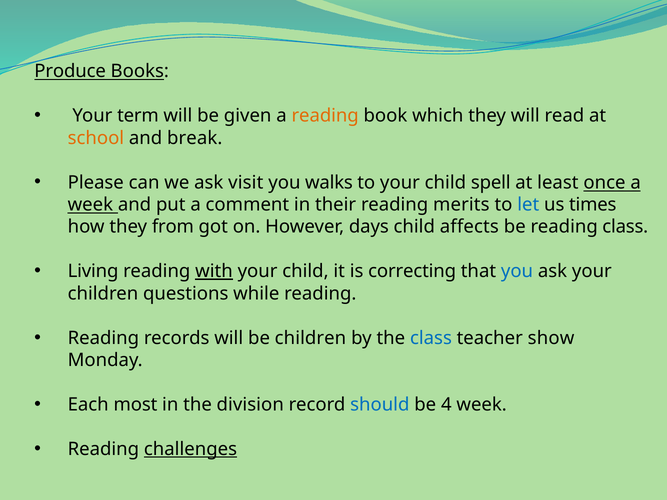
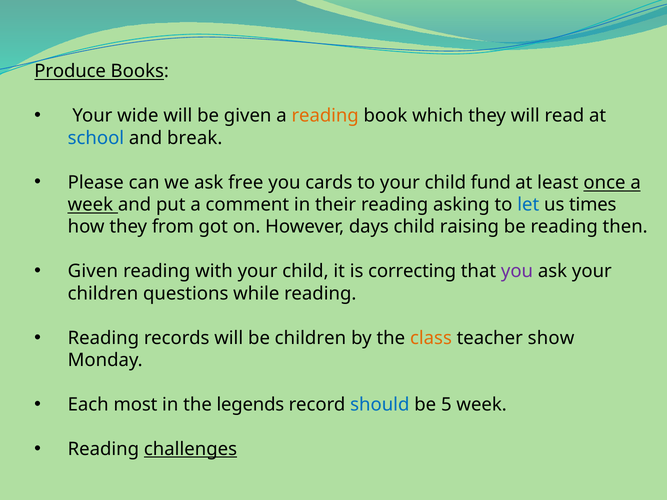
term: term -> wide
school colour: orange -> blue
visit: visit -> free
walks: walks -> cards
spell: spell -> fund
merits: merits -> asking
affects: affects -> raising
reading class: class -> then
Living at (93, 271): Living -> Given
with underline: present -> none
you at (517, 271) colour: blue -> purple
class at (431, 338) colour: blue -> orange
division: division -> legends
4: 4 -> 5
